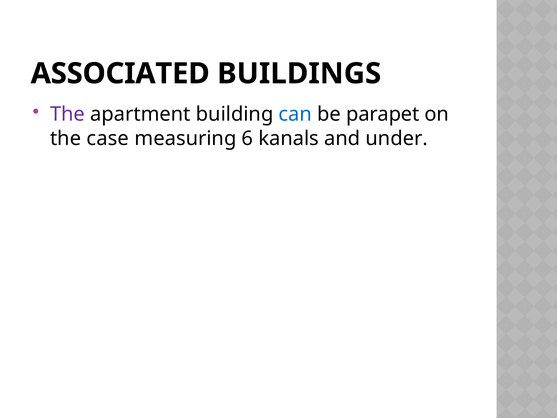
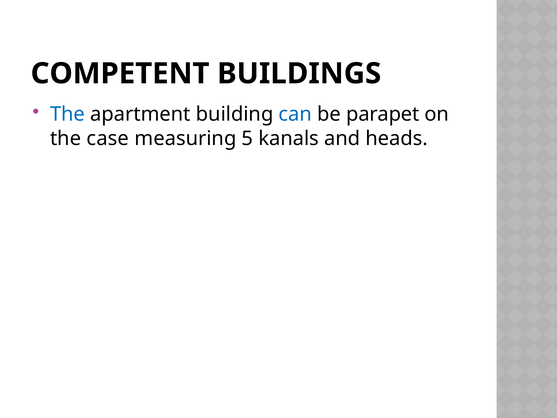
ASSOCIATED: ASSOCIATED -> COMPETENT
The at (68, 114) colour: purple -> blue
6: 6 -> 5
under: under -> heads
